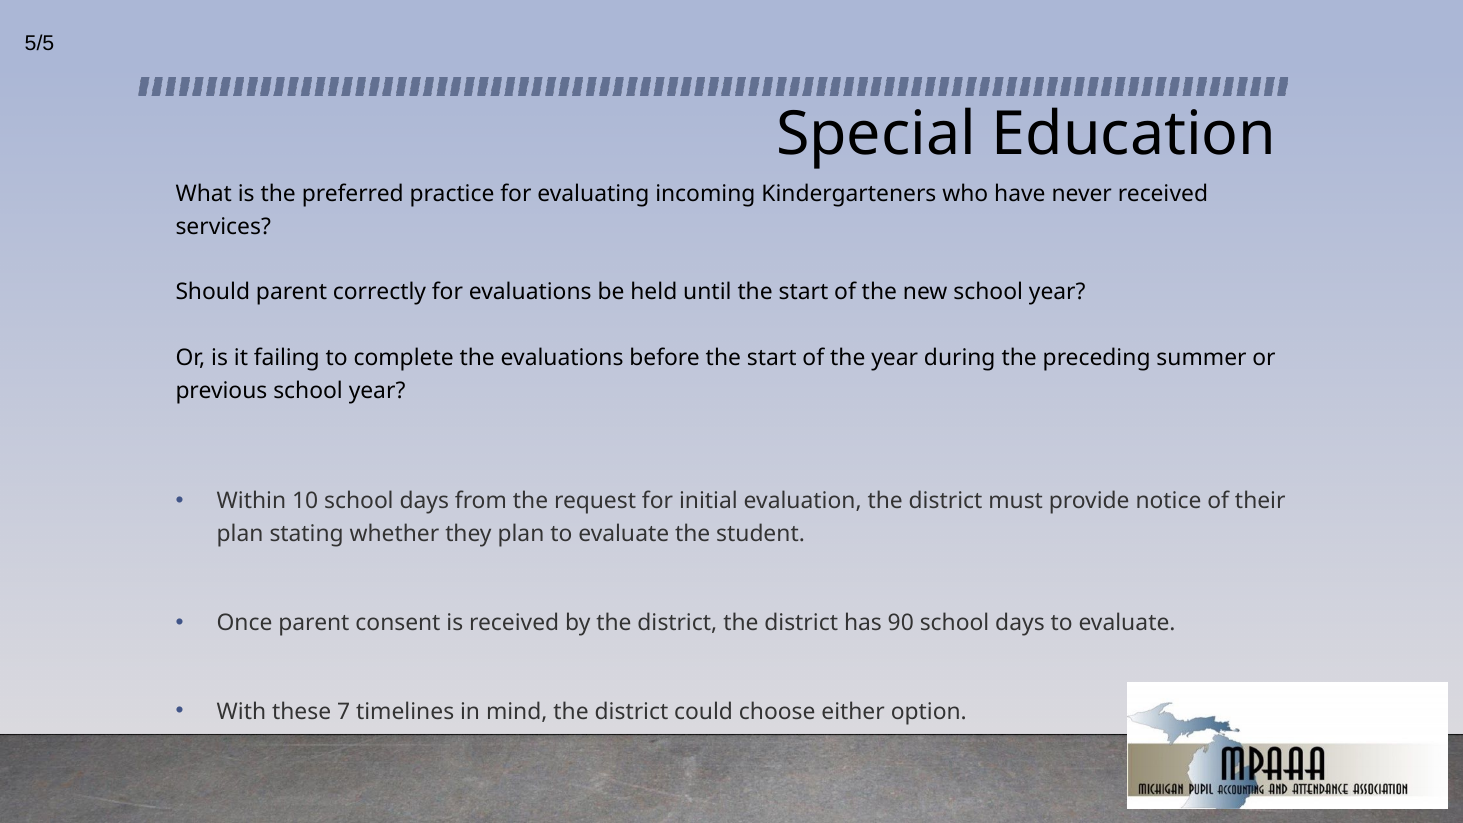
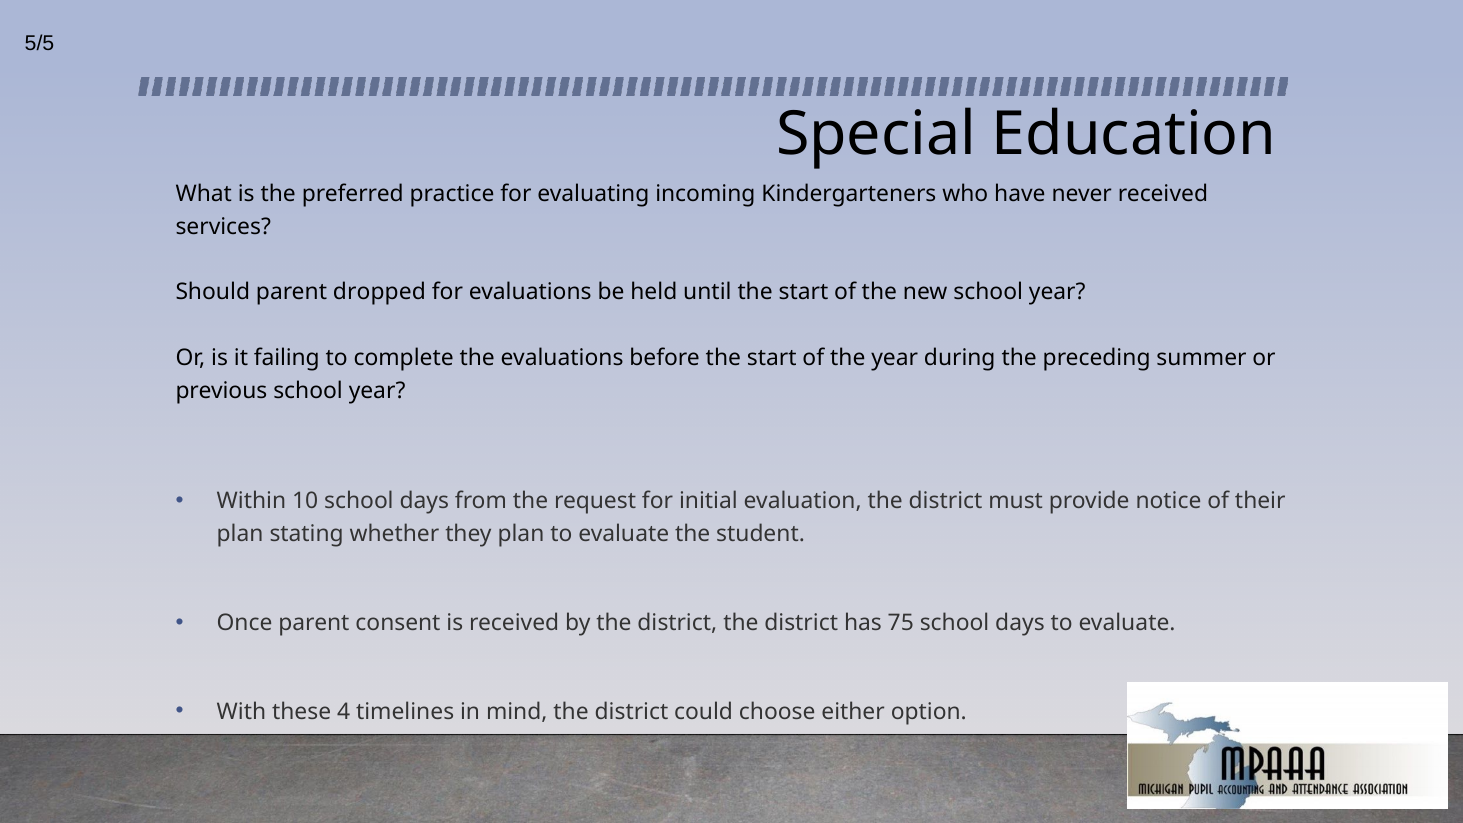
correctly: correctly -> dropped
90: 90 -> 75
7: 7 -> 4
